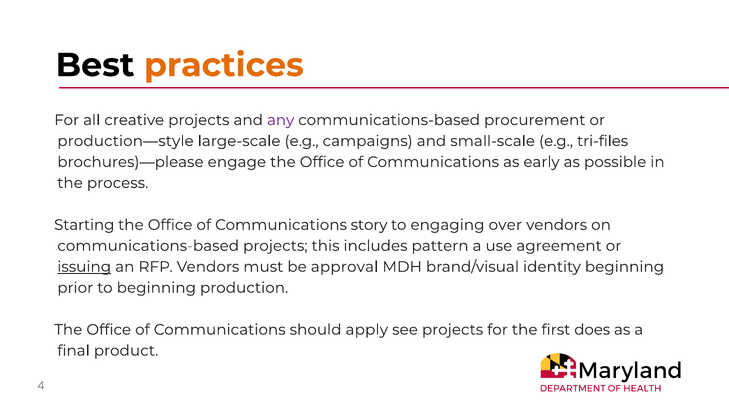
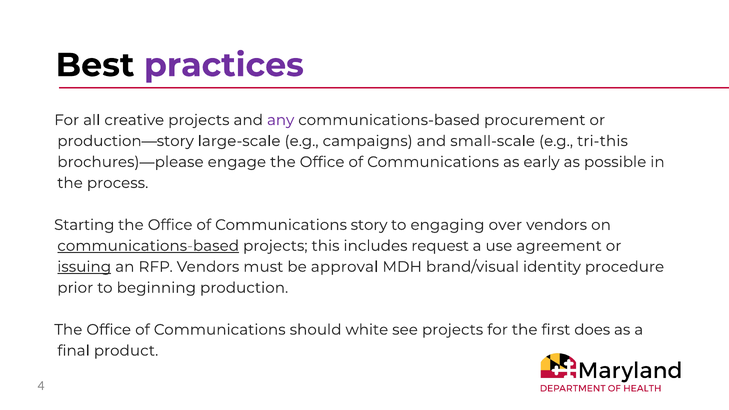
practices colour: orange -> purple
production—style: production—style -> production—story
tri-files: tri-files -> tri-this
communications-based at (148, 246) underline: none -> present
pattern: pattern -> request
identity beginning: beginning -> procedure
apply: apply -> white
